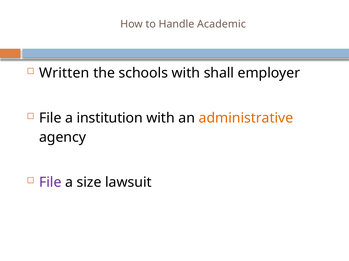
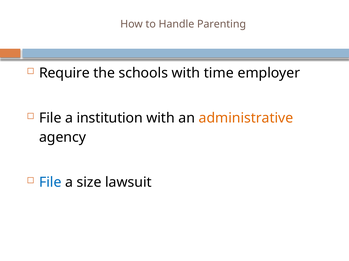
Academic: Academic -> Parenting
Written: Written -> Require
shall: shall -> time
File at (50, 183) colour: purple -> blue
